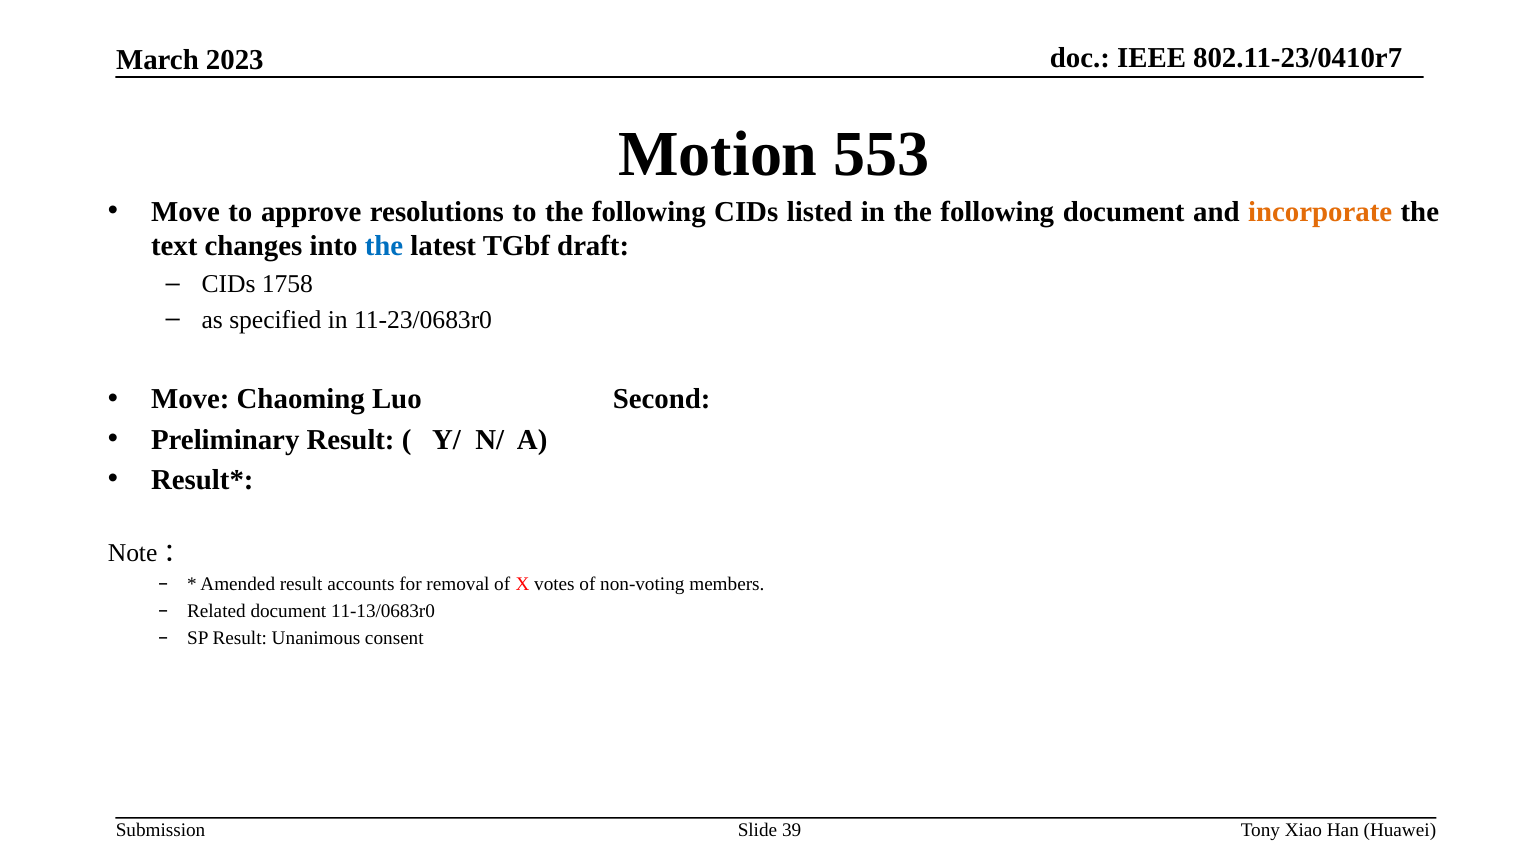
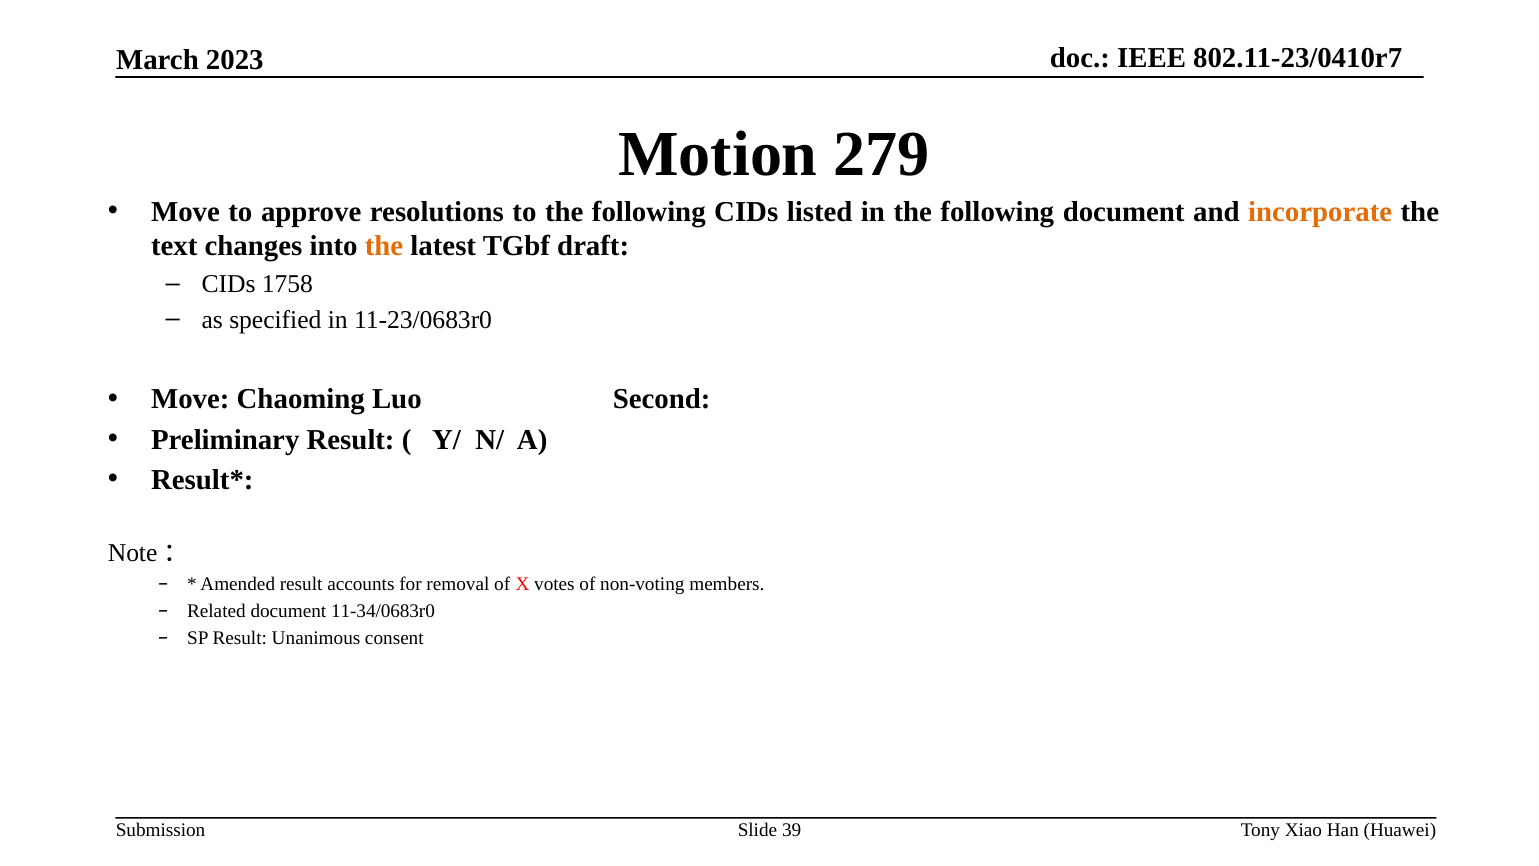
553: 553 -> 279
the at (384, 246) colour: blue -> orange
11-13/0683r0: 11-13/0683r0 -> 11-34/0683r0
